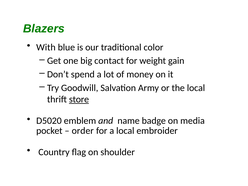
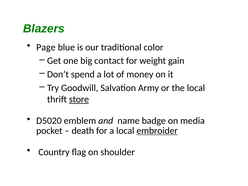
With: With -> Page
order: order -> death
embroider underline: none -> present
